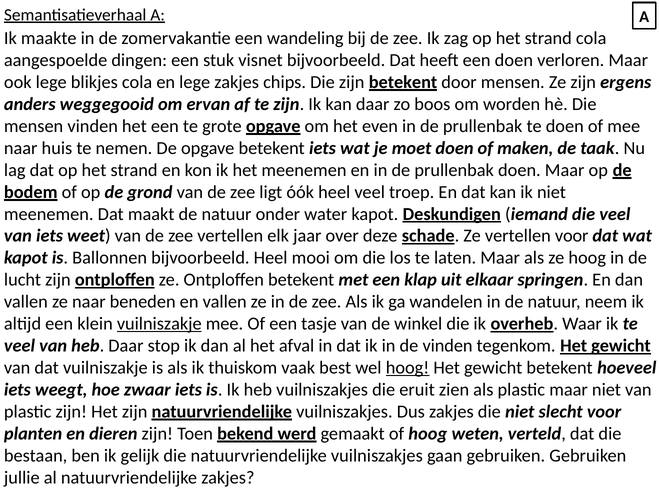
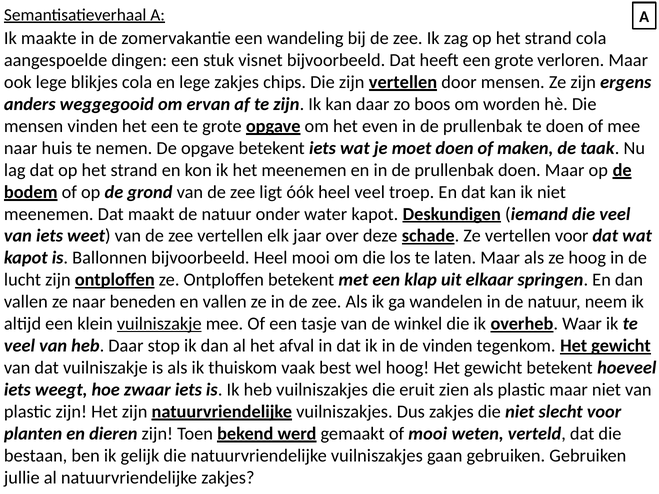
een doen: doen -> grote
zijn betekent: betekent -> vertellen
hoog at (408, 368) underline: present -> none
of hoog: hoog -> mooi
